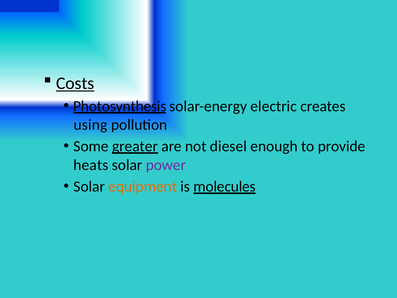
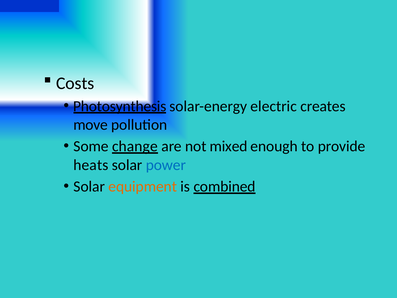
Costs underline: present -> none
using: using -> move
greater: greater -> change
diesel: diesel -> mixed
power colour: purple -> blue
molecules: molecules -> combined
